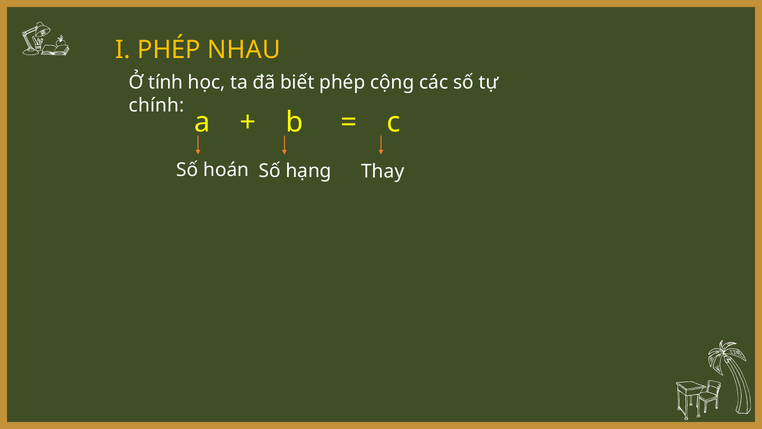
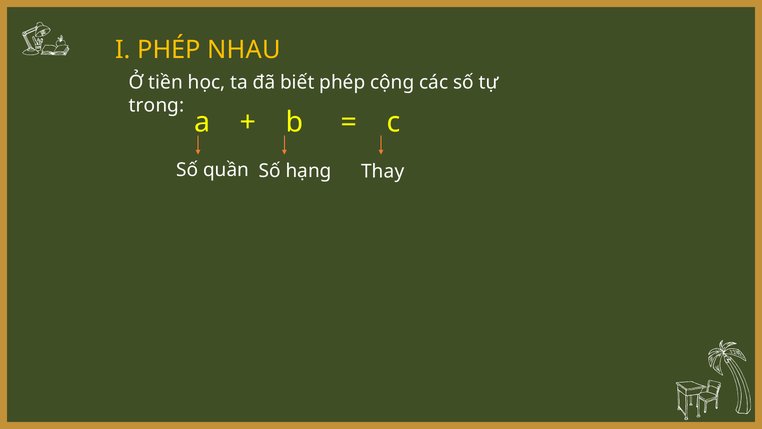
tính: tính -> tiền
chính: chính -> trong
hoán: hoán -> quần
